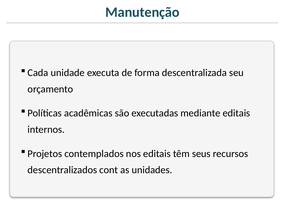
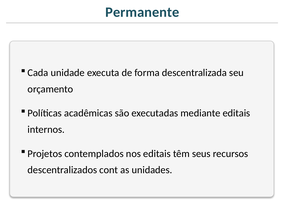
Manutenção: Manutenção -> Permanente
